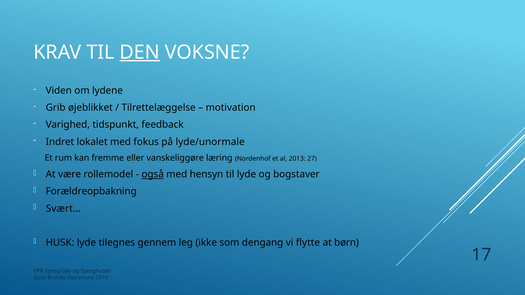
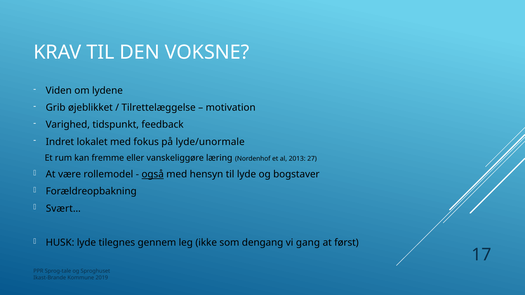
DEN underline: present -> none
flytte: flytte -> gang
børn: børn -> først
